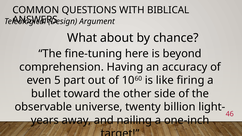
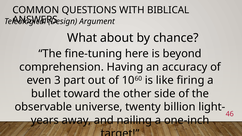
5: 5 -> 3
